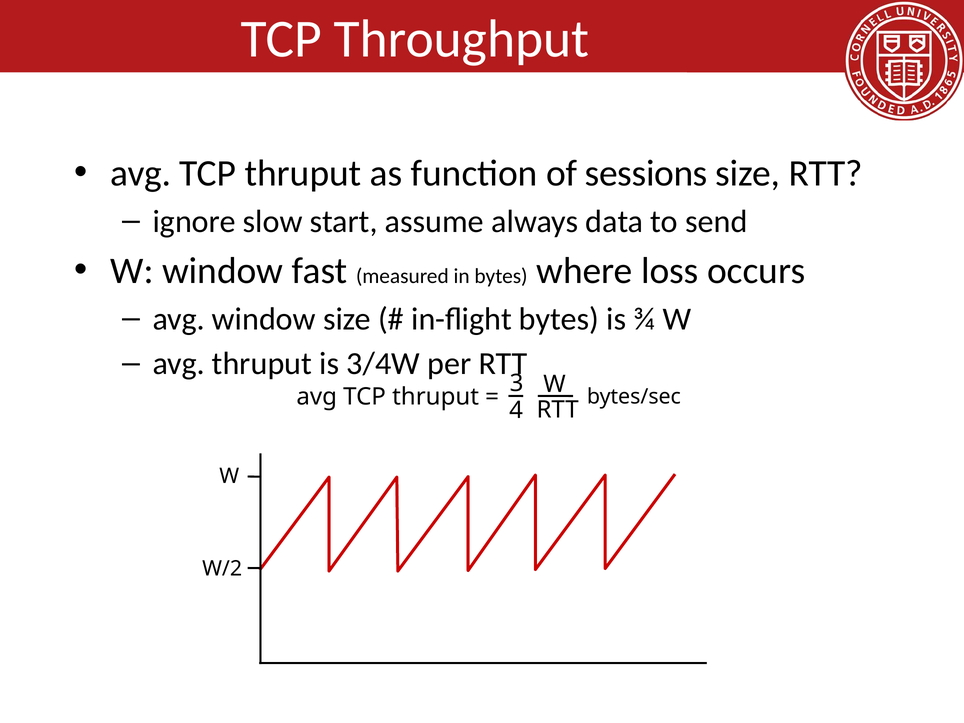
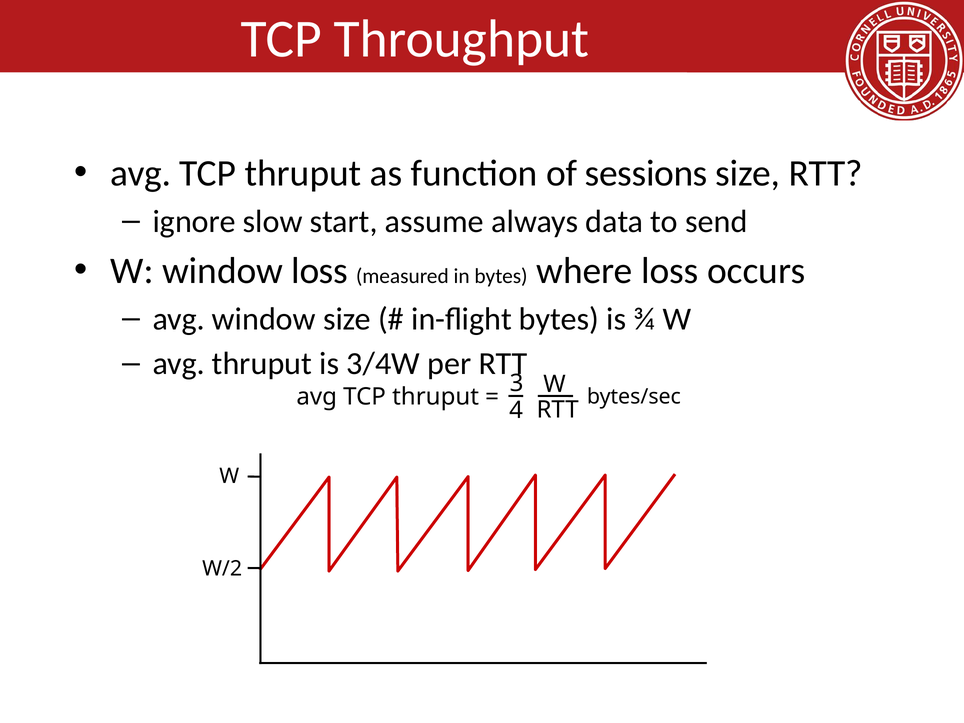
window fast: fast -> loss
